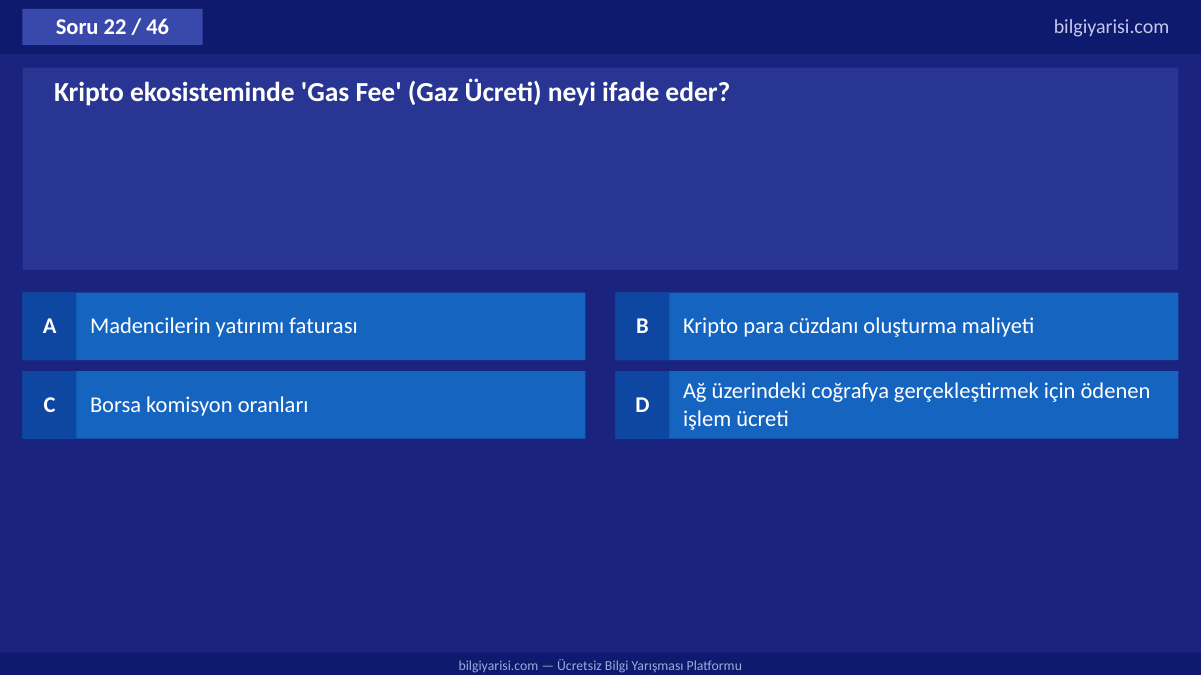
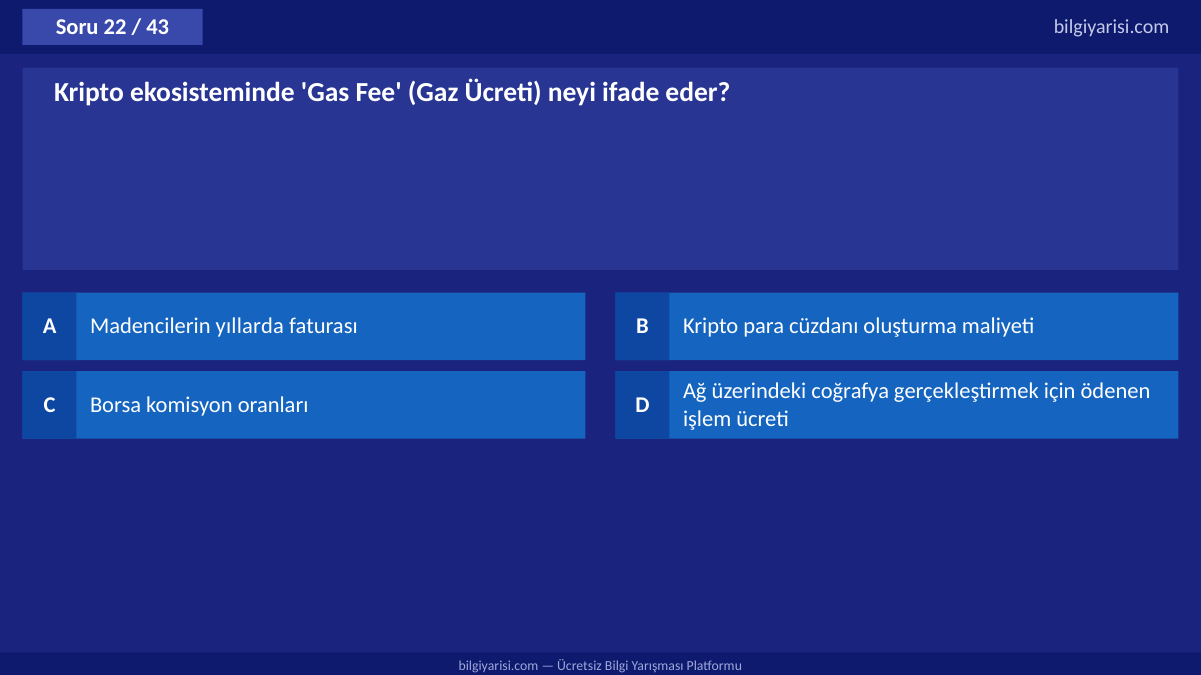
46: 46 -> 43
yatırımı: yatırımı -> yıllarda
